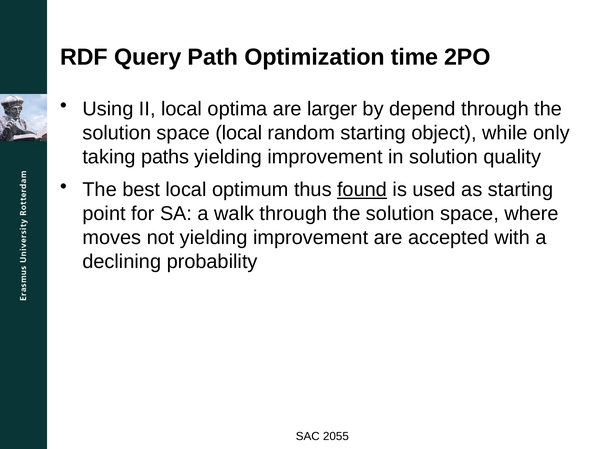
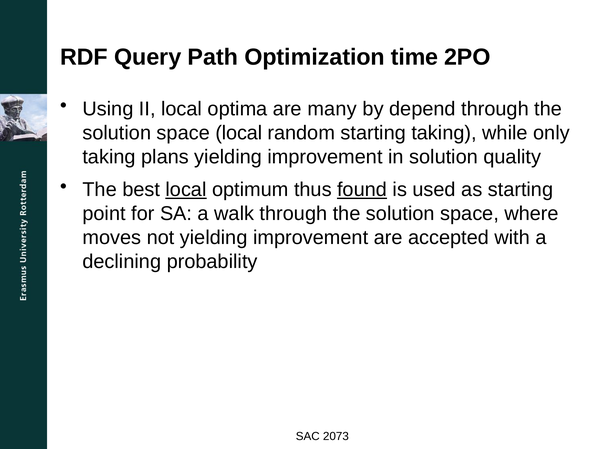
larger: larger -> many
starting object: object -> taking
paths: paths -> plans
local at (186, 189) underline: none -> present
2055: 2055 -> 2073
